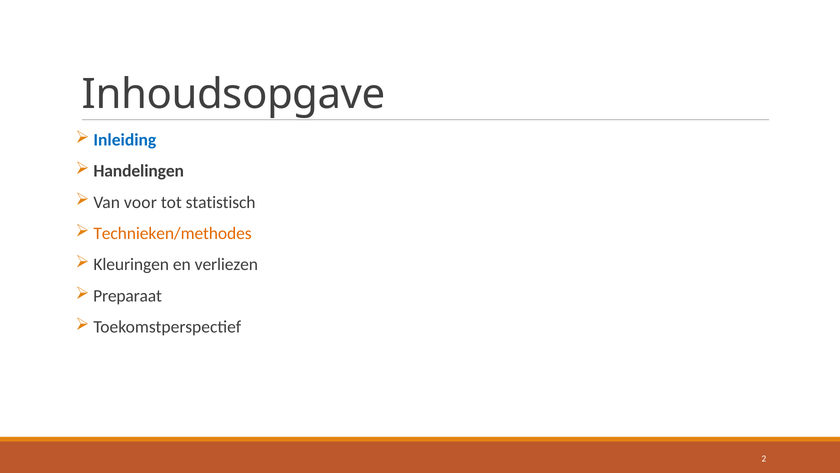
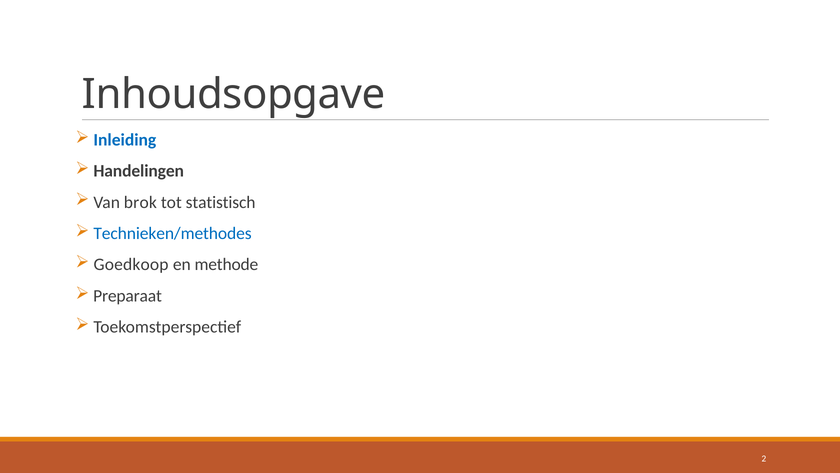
voor: voor -> brok
Technieken/methodes colour: orange -> blue
Kleuringen: Kleuringen -> Goedkoop
verliezen: verliezen -> methode
